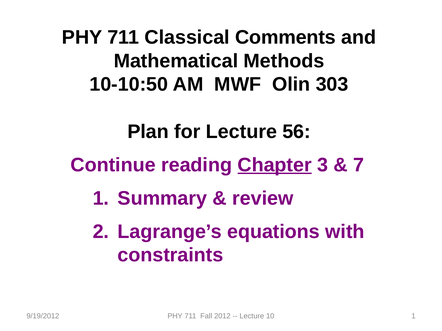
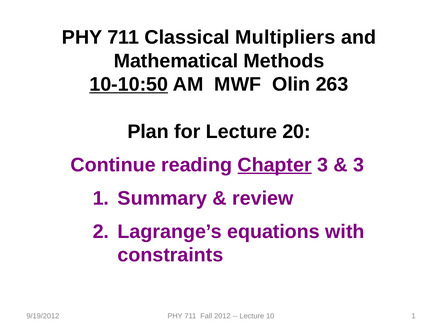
Comments: Comments -> Multipliers
10-10:50 underline: none -> present
303: 303 -> 263
56: 56 -> 20
7 at (359, 165): 7 -> 3
